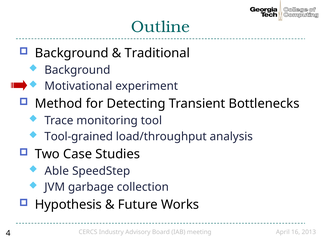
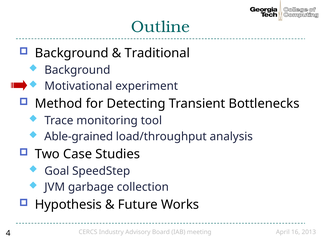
Tool-grained: Tool-grained -> Able-grained
Able: Able -> Goal
